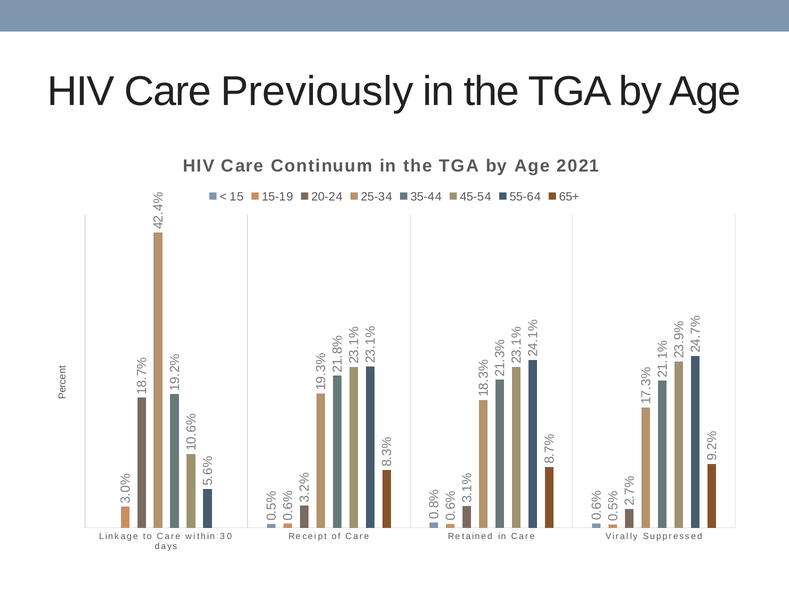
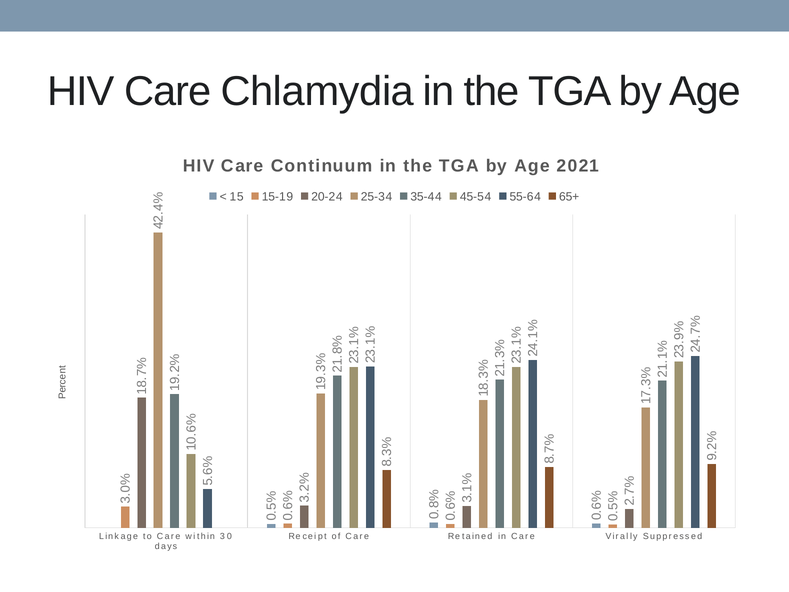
Previously: Previously -> Chlamydia
